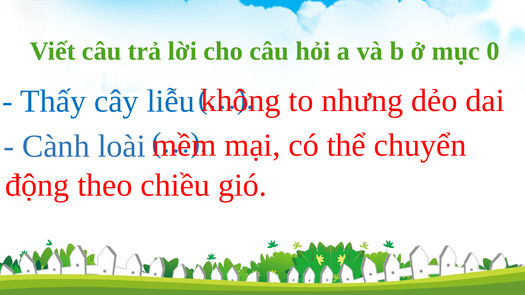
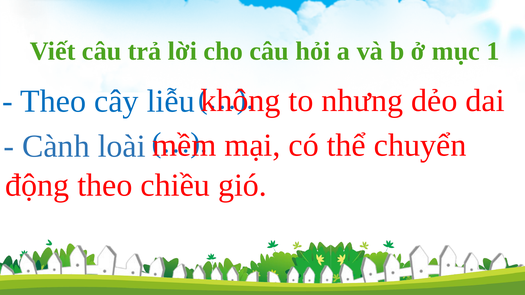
0: 0 -> 1
Thấy at (53, 101): Thấy -> Theo
